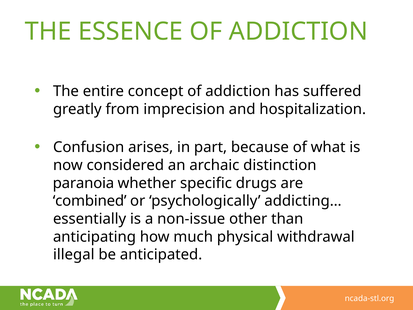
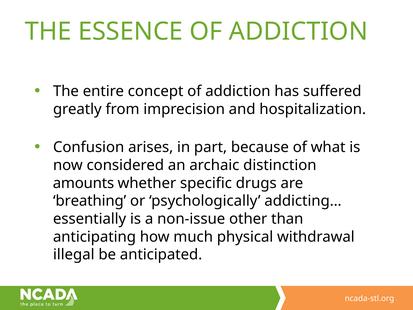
paranoia: paranoia -> amounts
combined: combined -> breathing
